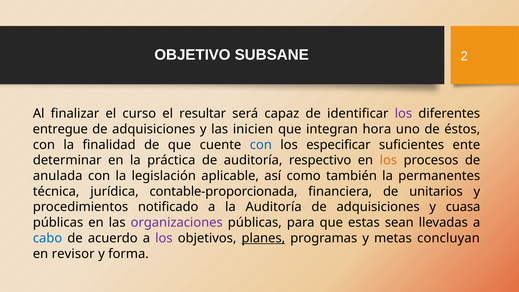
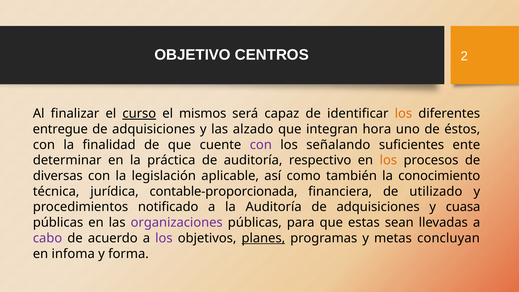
SUBSANE: SUBSANE -> CENTROS
curso underline: none -> present
resultar: resultar -> mismos
los at (403, 114) colour: purple -> orange
inicien: inicien -> alzado
con at (261, 145) colour: blue -> purple
especificar: especificar -> señalando
anulada: anulada -> diversas
permanentes: permanentes -> conocimiento
unitarios: unitarios -> utilizado
cabo colour: blue -> purple
revisor: revisor -> infoma
